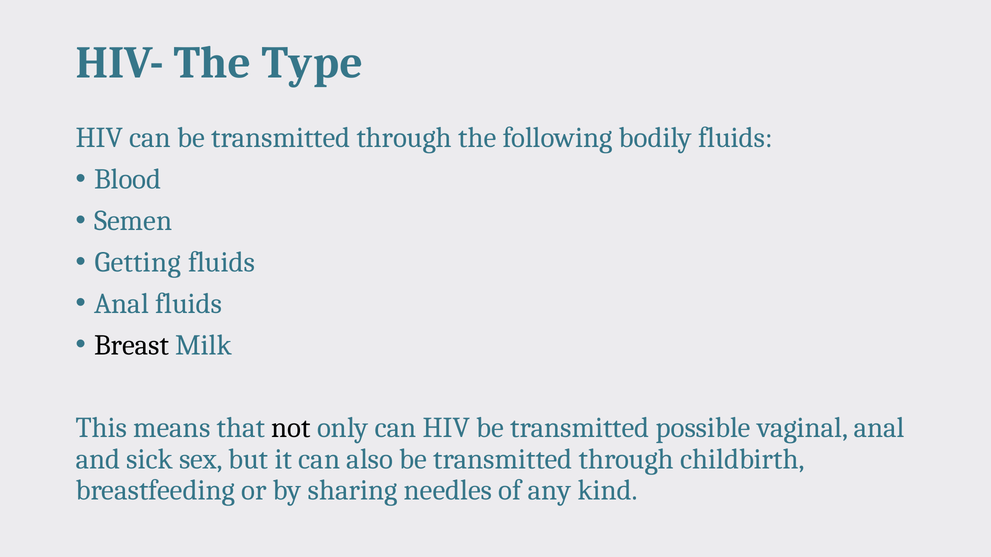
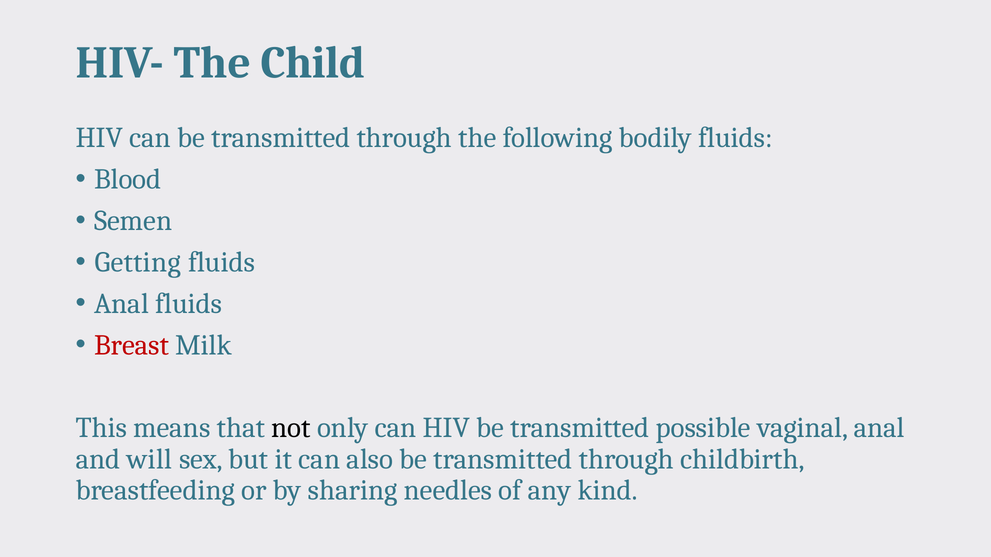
Type: Type -> Child
Breast colour: black -> red
sick: sick -> will
